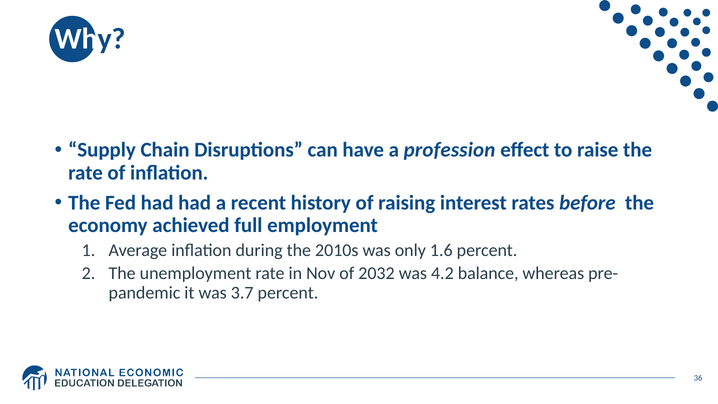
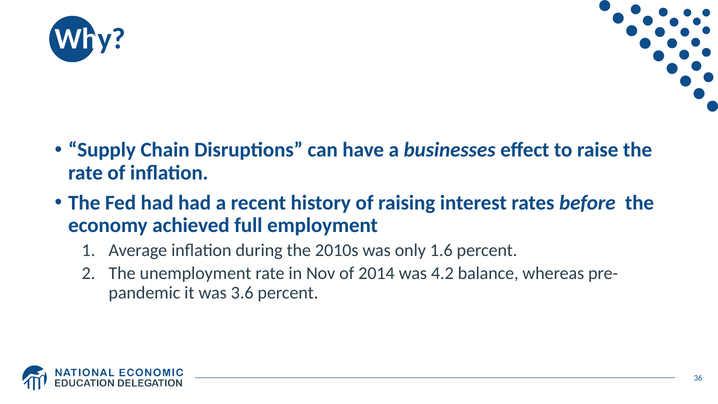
profession: profession -> businesses
2032: 2032 -> 2014
3.7: 3.7 -> 3.6
